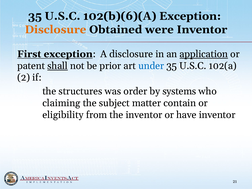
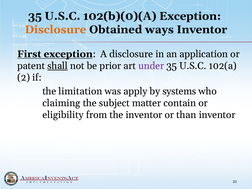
102(b)(6)(A: 102(b)(6)(A -> 102(b)(0)(A
were: were -> ways
application underline: present -> none
under colour: blue -> purple
structures: structures -> limitation
order: order -> apply
have: have -> than
